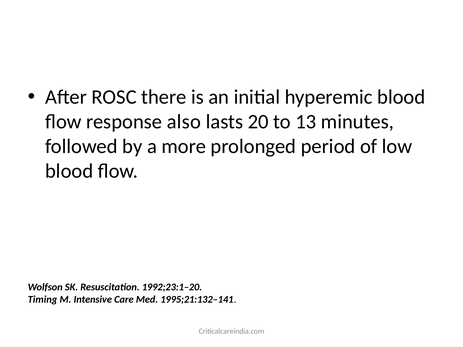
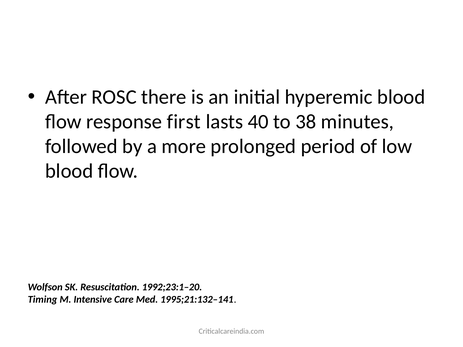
also: also -> first
20: 20 -> 40
13: 13 -> 38
